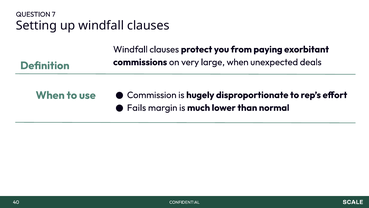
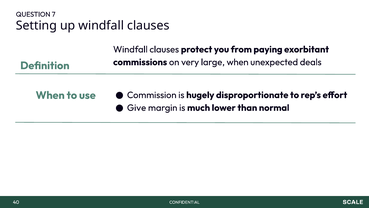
Fails: Fails -> Give
